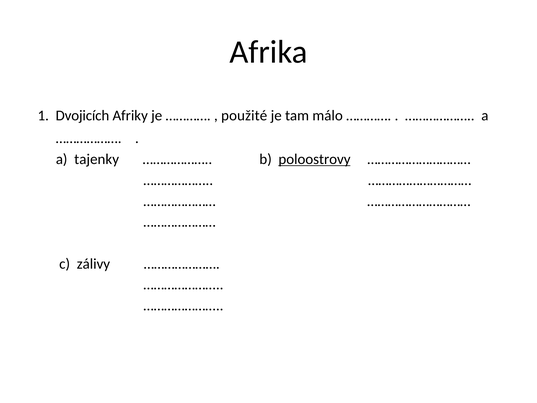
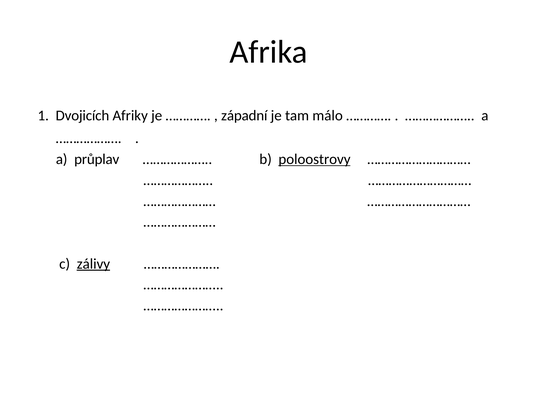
použité: použité -> západní
tajenky: tajenky -> průplav
zálivy underline: none -> present
